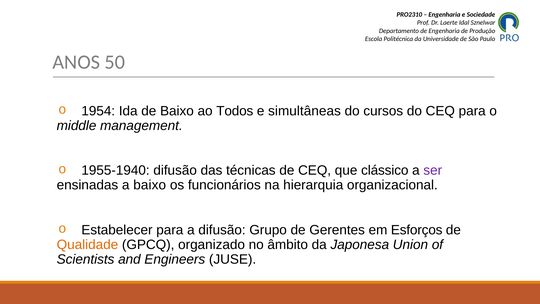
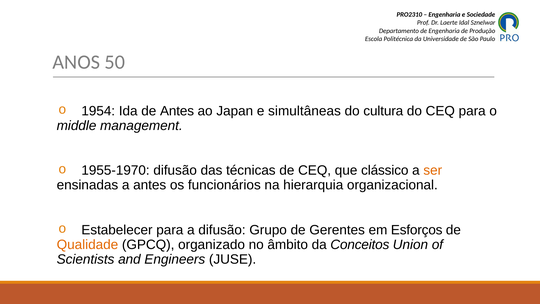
de Baixo: Baixo -> Antes
Todos: Todos -> Japan
cursos: cursos -> cultura
1955-1940: 1955-1940 -> 1955-1970
ser colour: purple -> orange
a baixo: baixo -> antes
Japonesa: Japonesa -> Conceitos
